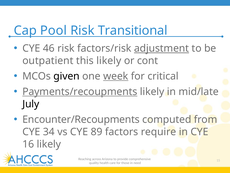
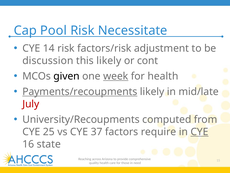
Transitional: Transitional -> Necessitate
46: 46 -> 14
adjustment underline: present -> none
outpatient: outpatient -> discussion
for critical: critical -> health
July colour: black -> red
Encounter/Recoupments: Encounter/Recoupments -> University/Recoupments
34: 34 -> 25
89: 89 -> 37
CYE at (199, 131) underline: none -> present
16 likely: likely -> state
